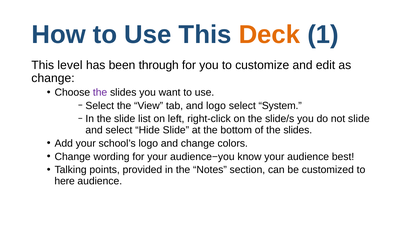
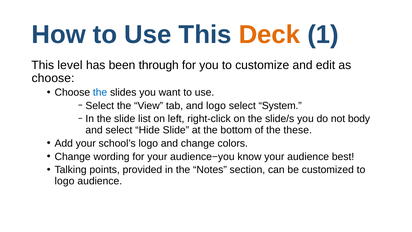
change at (53, 78): change -> choose
the at (100, 92) colour: purple -> blue
not slide: slide -> body
of the slides: slides -> these
here at (65, 181): here -> logo
